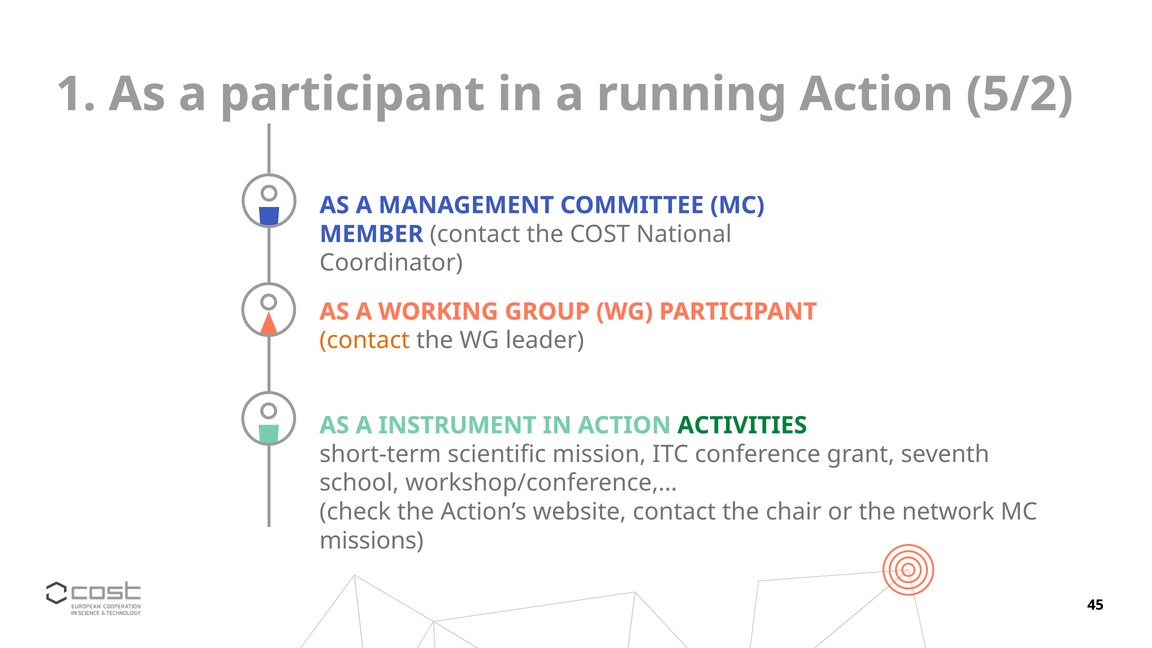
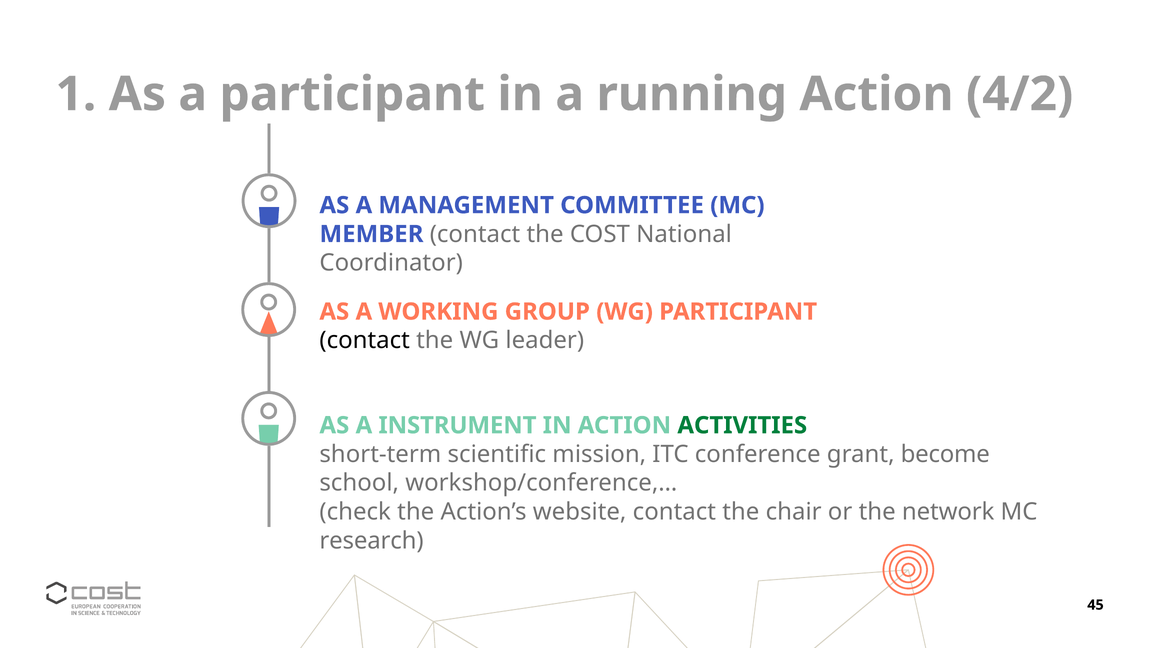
5/2: 5/2 -> 4/2
contact at (365, 341) colour: orange -> black
seventh: seventh -> become
missions: missions -> research
